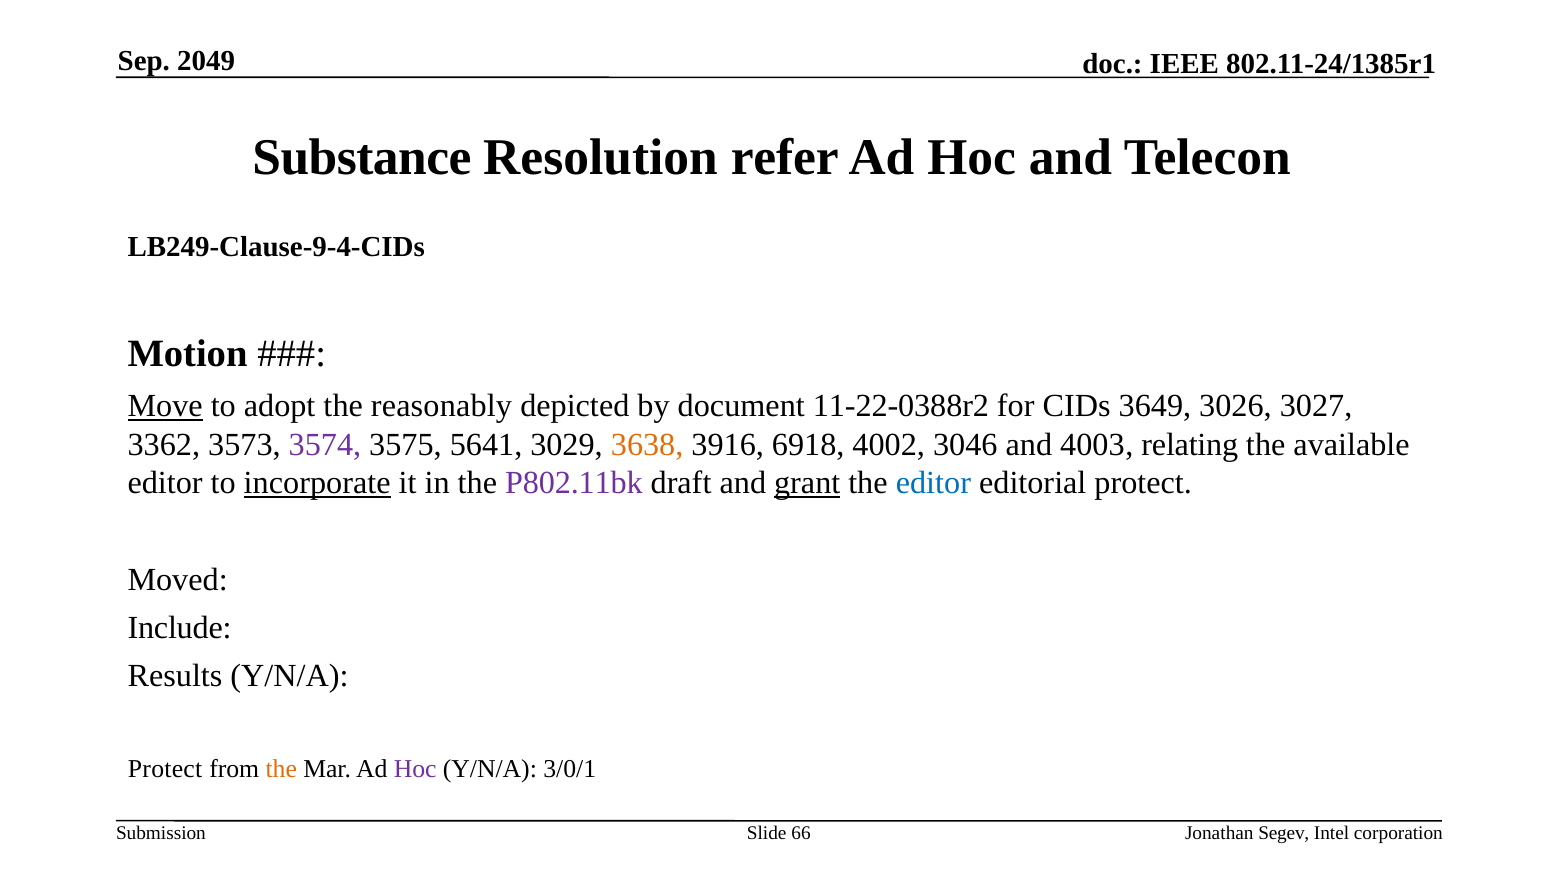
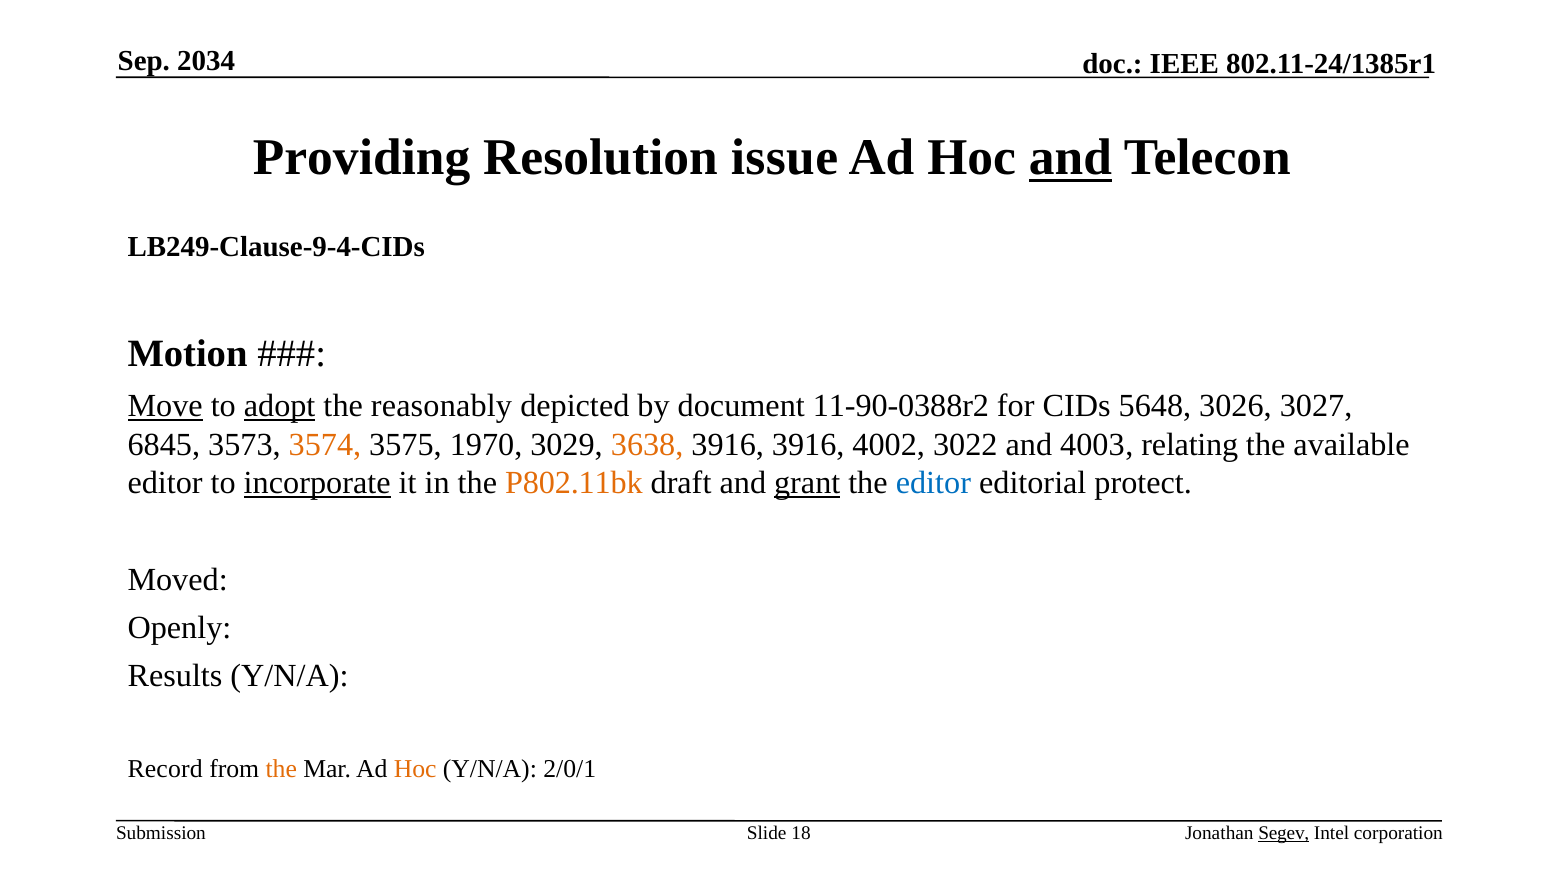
2049: 2049 -> 2034
Substance: Substance -> Providing
refer: refer -> issue
and at (1070, 158) underline: none -> present
adopt underline: none -> present
11-22-0388r2: 11-22-0388r2 -> 11-90-0388r2
3649: 3649 -> 5648
3362: 3362 -> 6845
3574 colour: purple -> orange
5641: 5641 -> 1970
3916 6918: 6918 -> 3916
3046: 3046 -> 3022
P802.11bk colour: purple -> orange
Include: Include -> Openly
Protect at (165, 769): Protect -> Record
Hoc at (415, 769) colour: purple -> orange
3/0/1: 3/0/1 -> 2/0/1
66: 66 -> 18
Segev underline: none -> present
